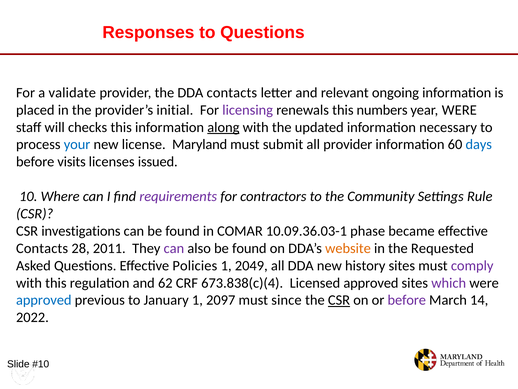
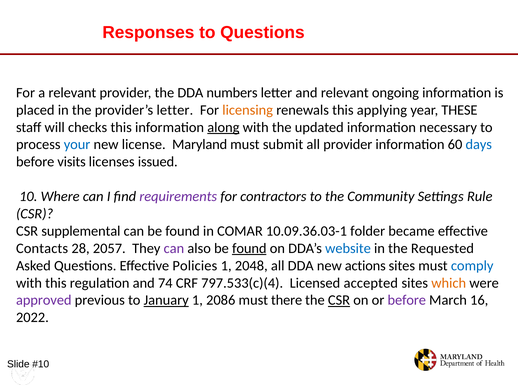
a validate: validate -> relevant
DDA contacts: contacts -> numbers
provider’s initial: initial -> letter
licensing colour: purple -> orange
numbers: numbers -> applying
year WERE: WERE -> THESE
investigations: investigations -> supplemental
phase: phase -> folder
2011: 2011 -> 2057
found at (249, 248) underline: none -> present
website colour: orange -> blue
2049: 2049 -> 2048
history: history -> actions
comply colour: purple -> blue
62: 62 -> 74
673.838(c)(4: 673.838(c)(4 -> 797.533(c)(4
Licensed approved: approved -> accepted
which colour: purple -> orange
approved at (44, 300) colour: blue -> purple
January underline: none -> present
2097: 2097 -> 2086
since: since -> there
14: 14 -> 16
